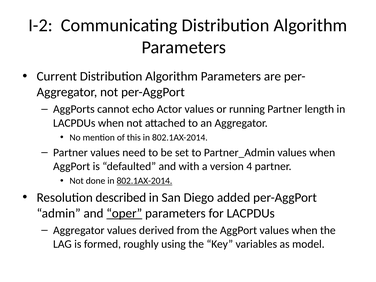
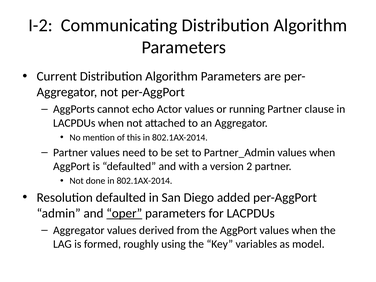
length: length -> clause
4: 4 -> 2
802.1AX-2014 at (144, 181) underline: present -> none
Resolution described: described -> defaulted
